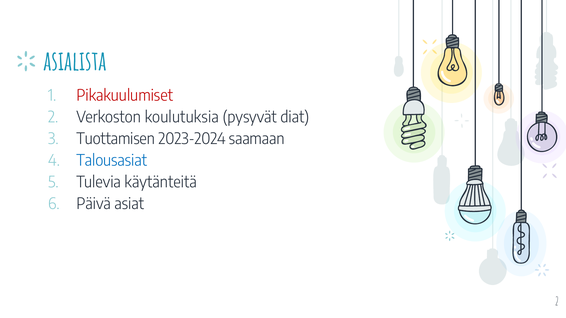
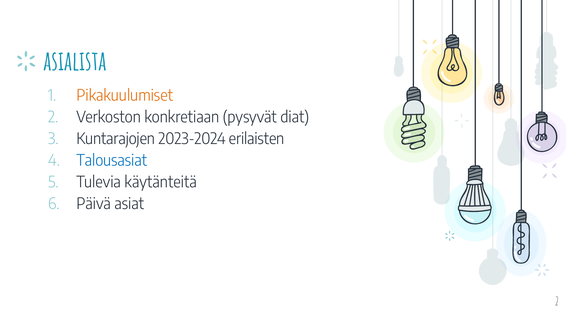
Pikakuulumiset colour: red -> orange
koulutuksia: koulutuksia -> konkretiaan
Tuottamisen: Tuottamisen -> Kuntarajojen
saamaan: saamaan -> erilaisten
